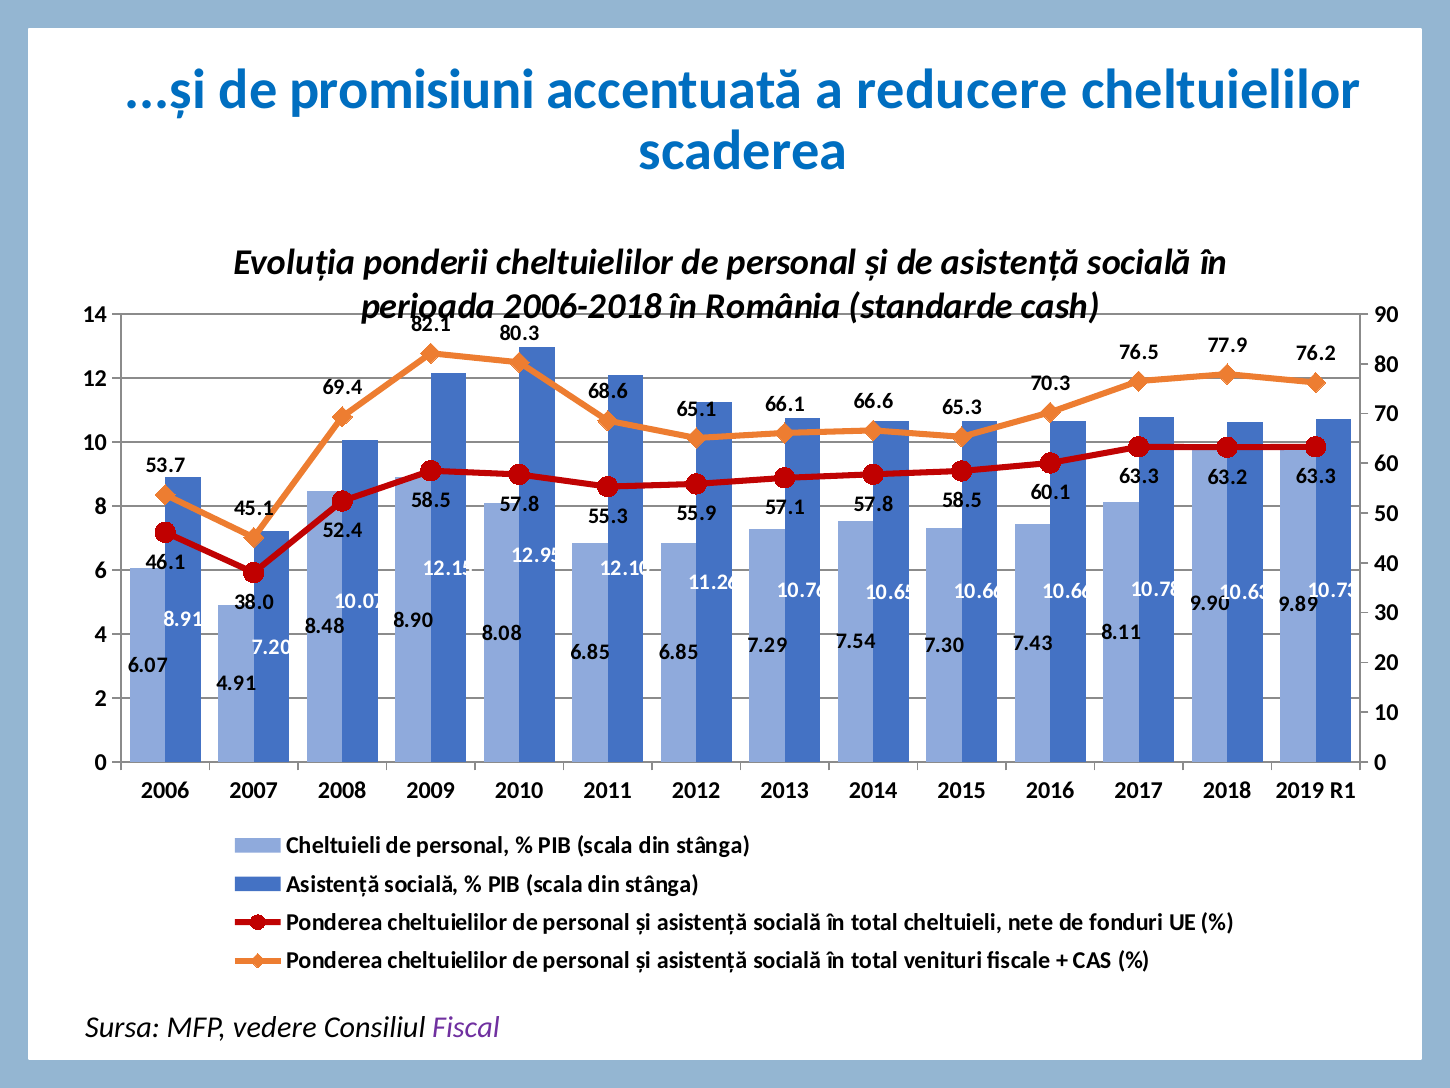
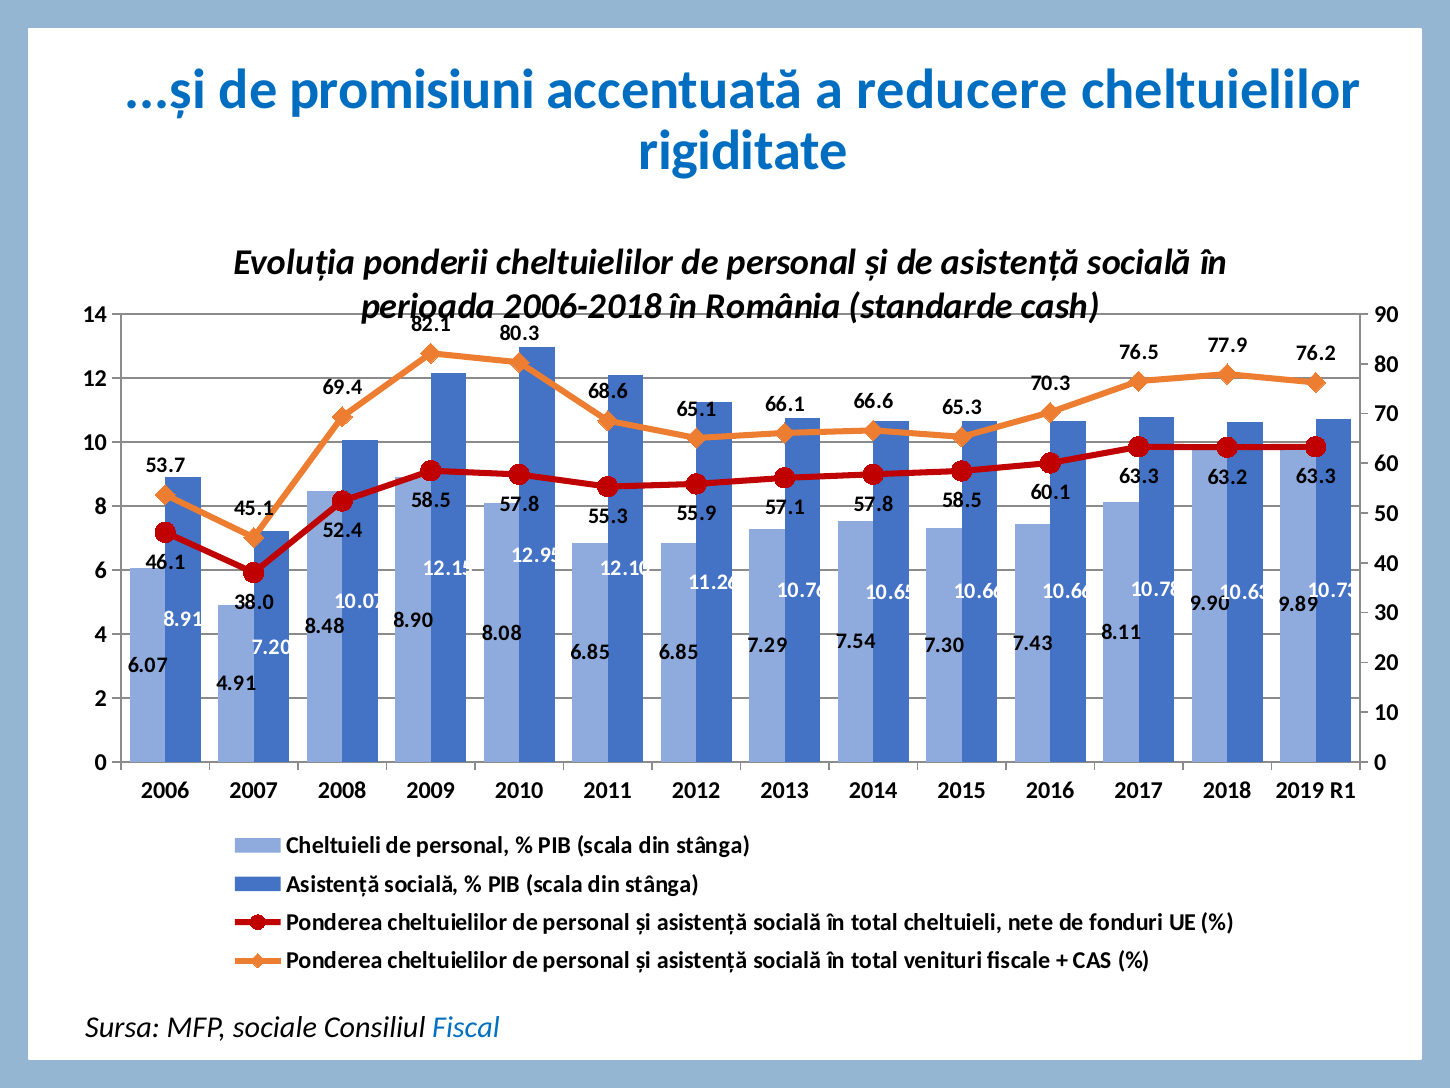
scaderea: scaderea -> rigiditate
vedere: vedere -> sociale
Fiscal colour: purple -> blue
